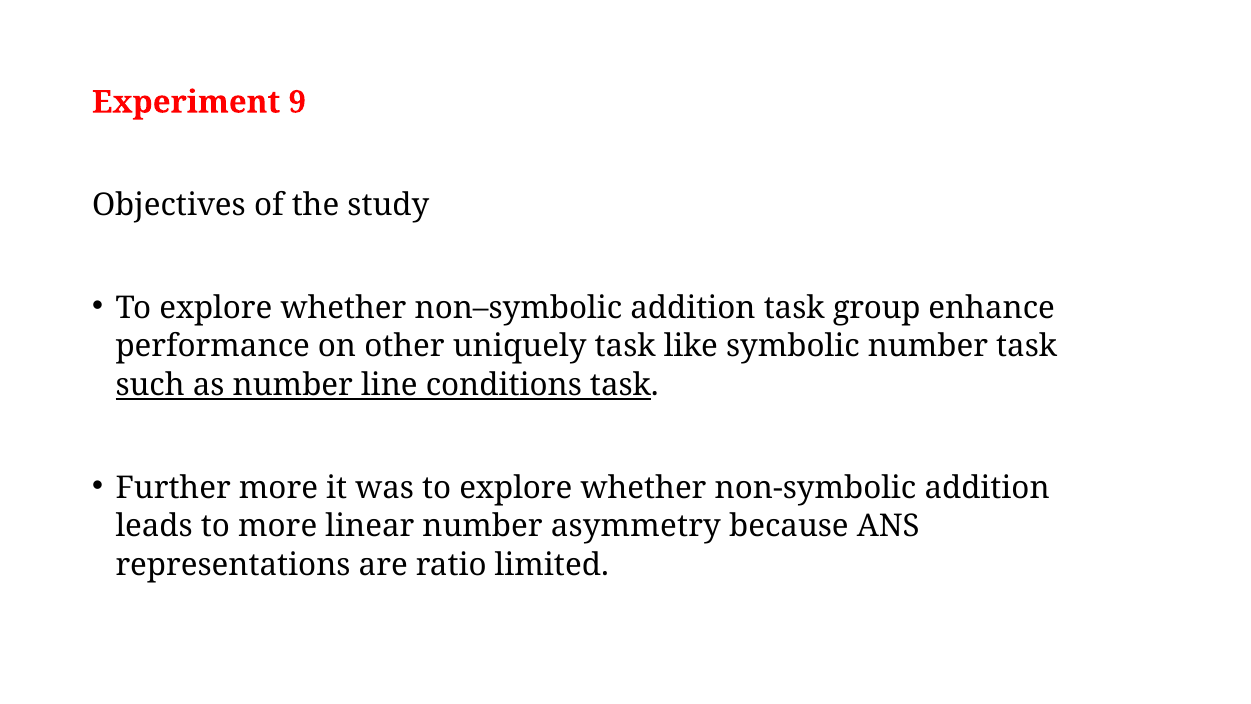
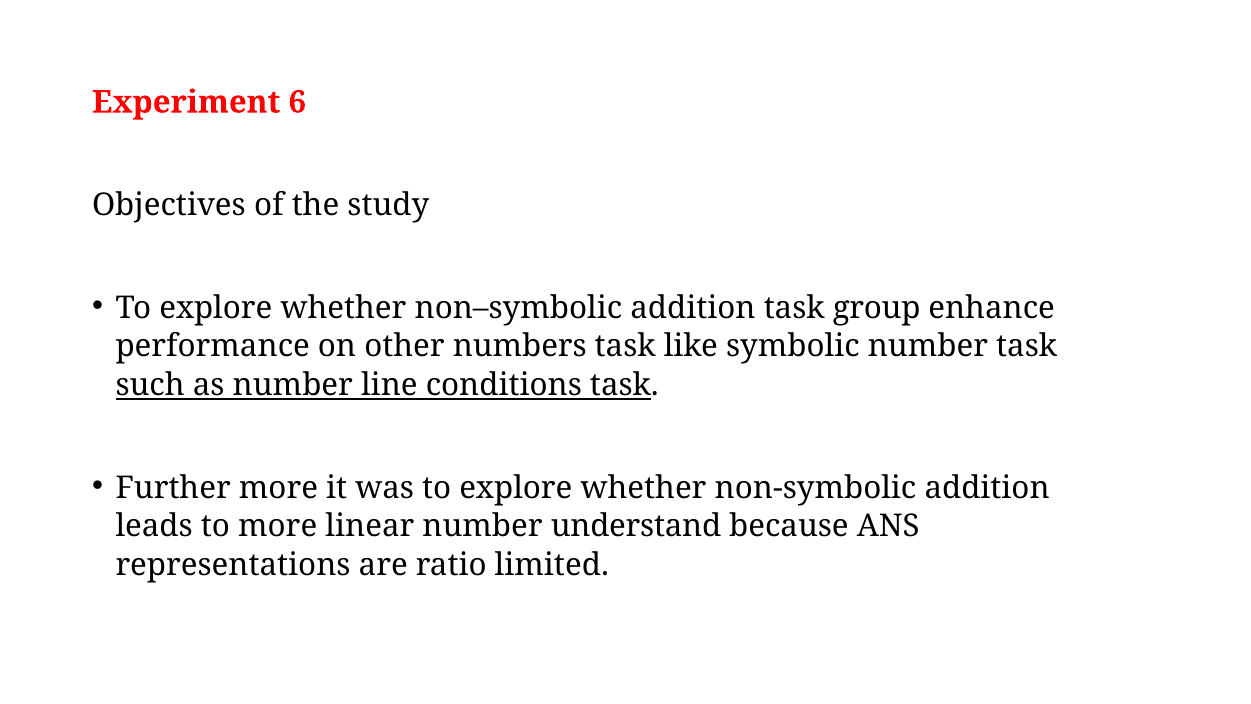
9: 9 -> 6
uniquely: uniquely -> numbers
asymmetry: asymmetry -> understand
